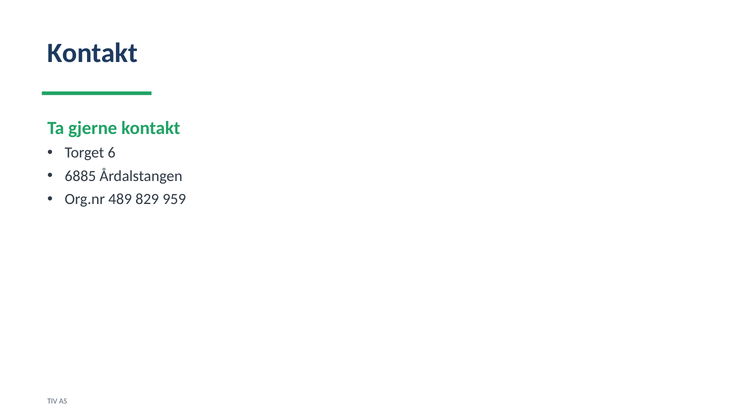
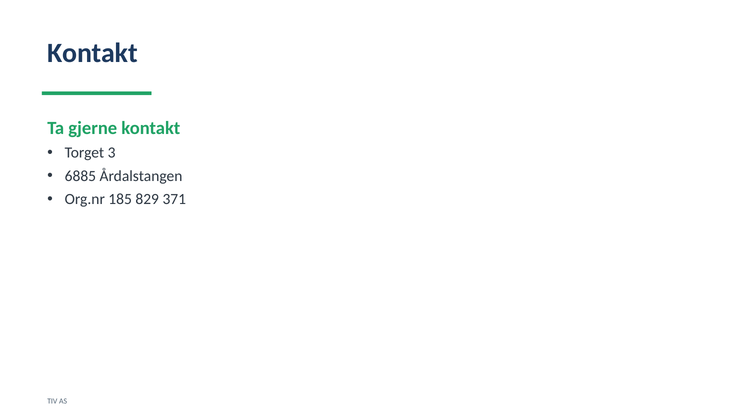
6: 6 -> 3
489: 489 -> 185
959: 959 -> 371
